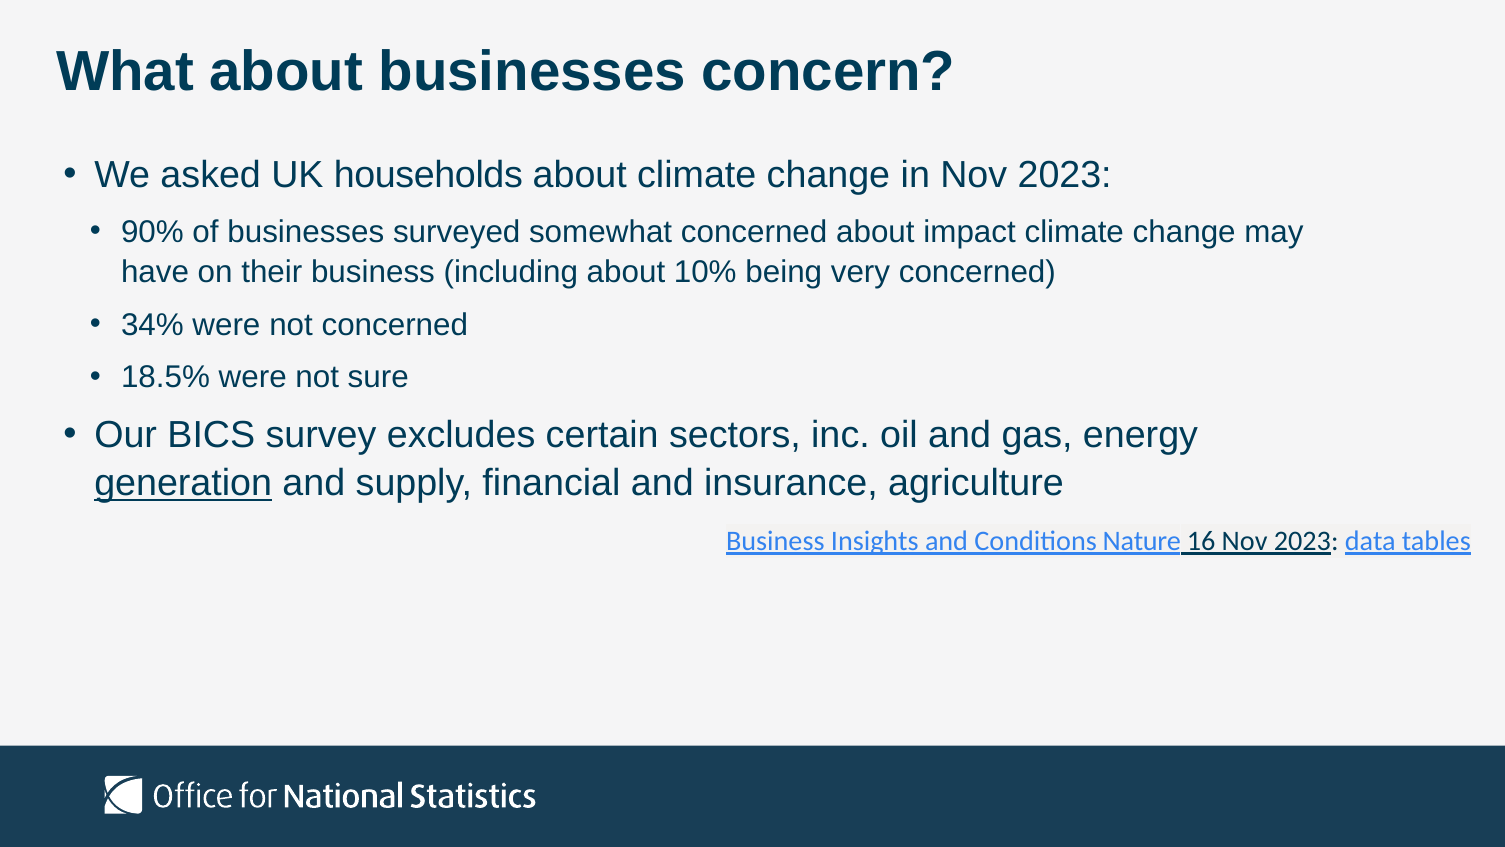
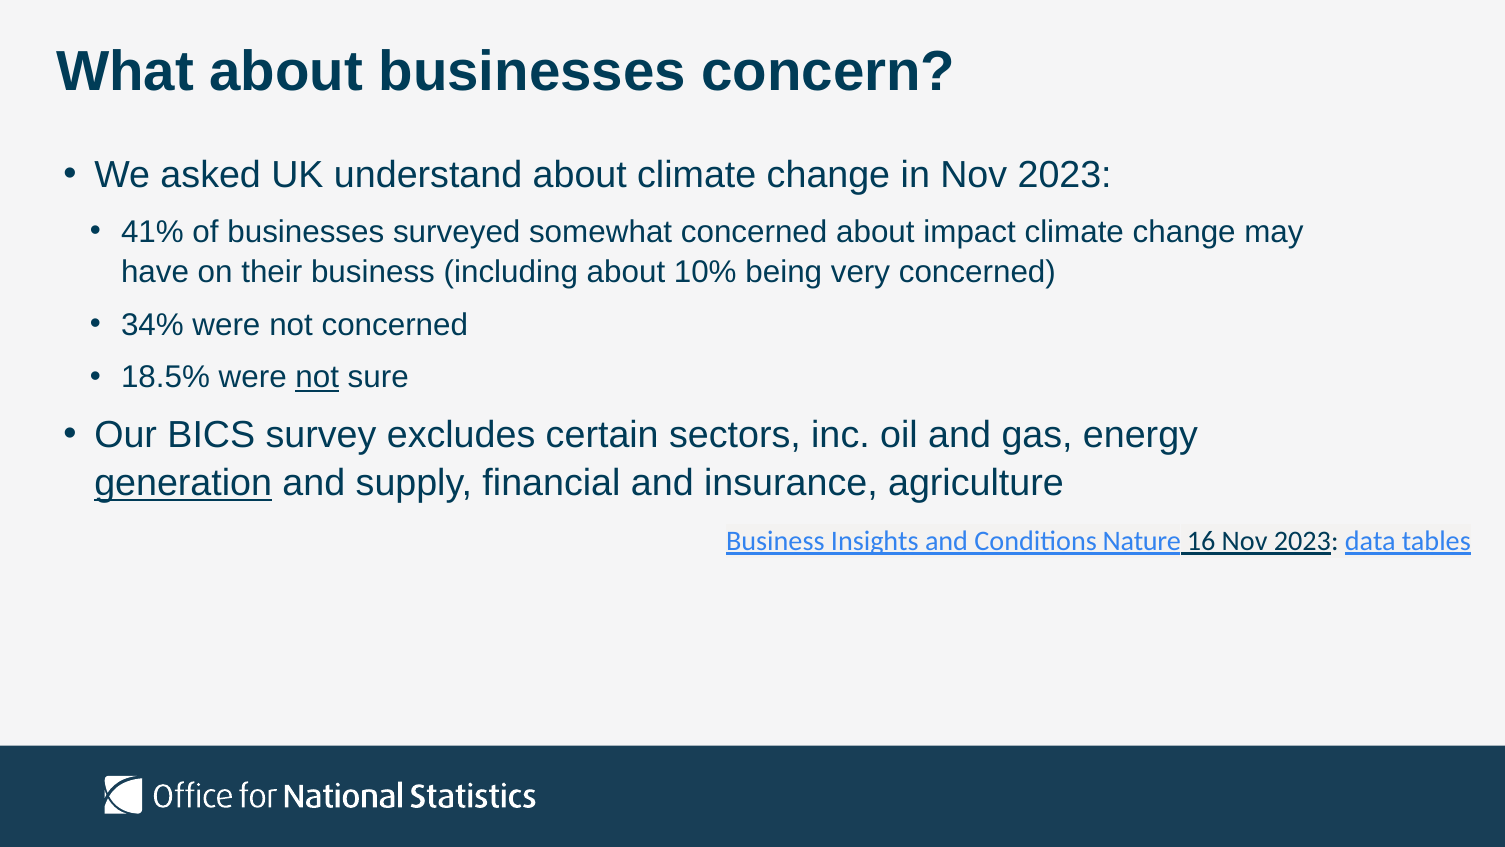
households: households -> understand
90%: 90% -> 41%
not at (317, 377) underline: none -> present
